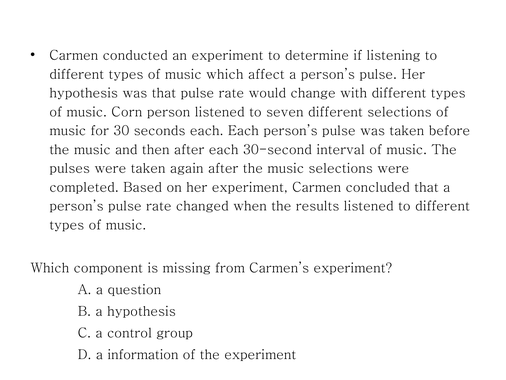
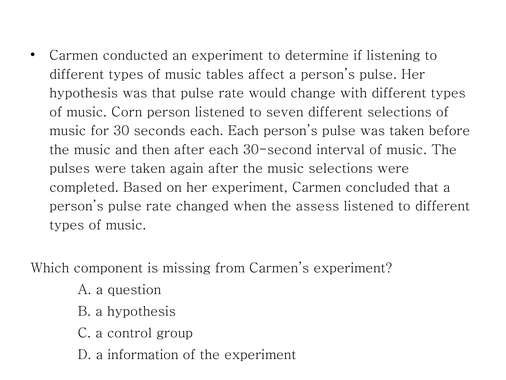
which at (225, 74): which -> tables
results: results -> assess
